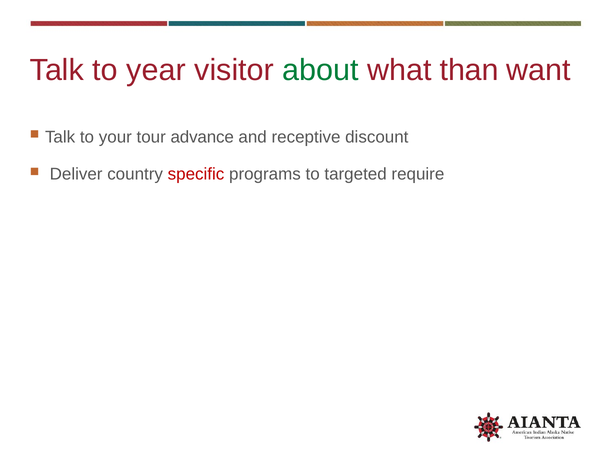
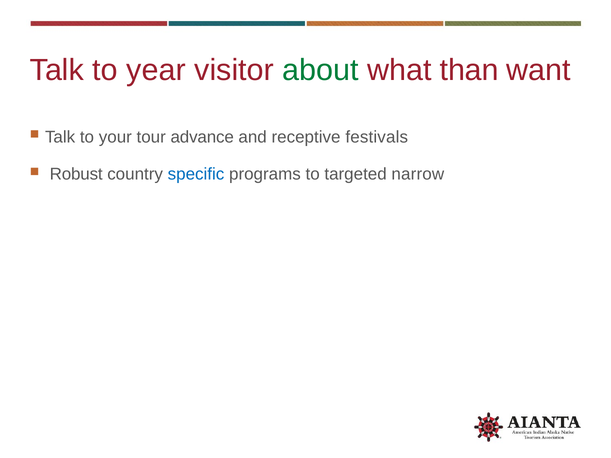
discount: discount -> festivals
Deliver: Deliver -> Robust
specific colour: red -> blue
require: require -> narrow
